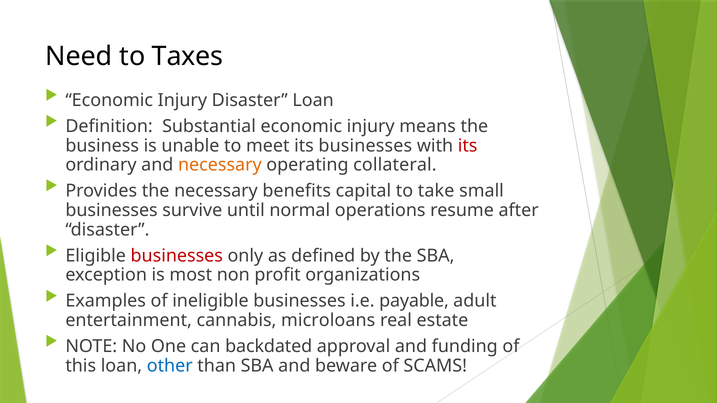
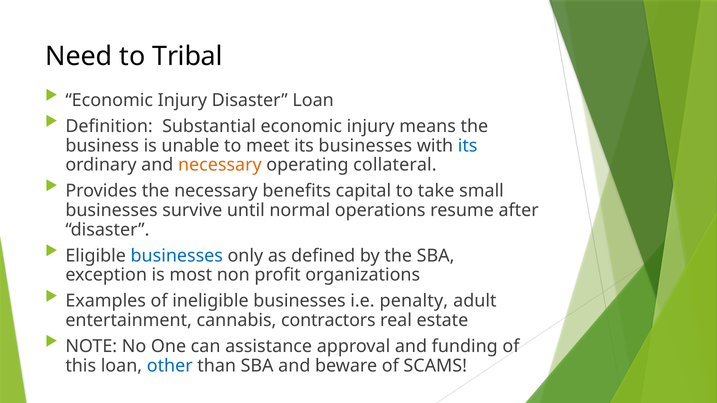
Taxes: Taxes -> Tribal
its at (468, 146) colour: red -> blue
businesses at (177, 256) colour: red -> blue
payable: payable -> penalty
microloans: microloans -> contractors
backdated: backdated -> assistance
